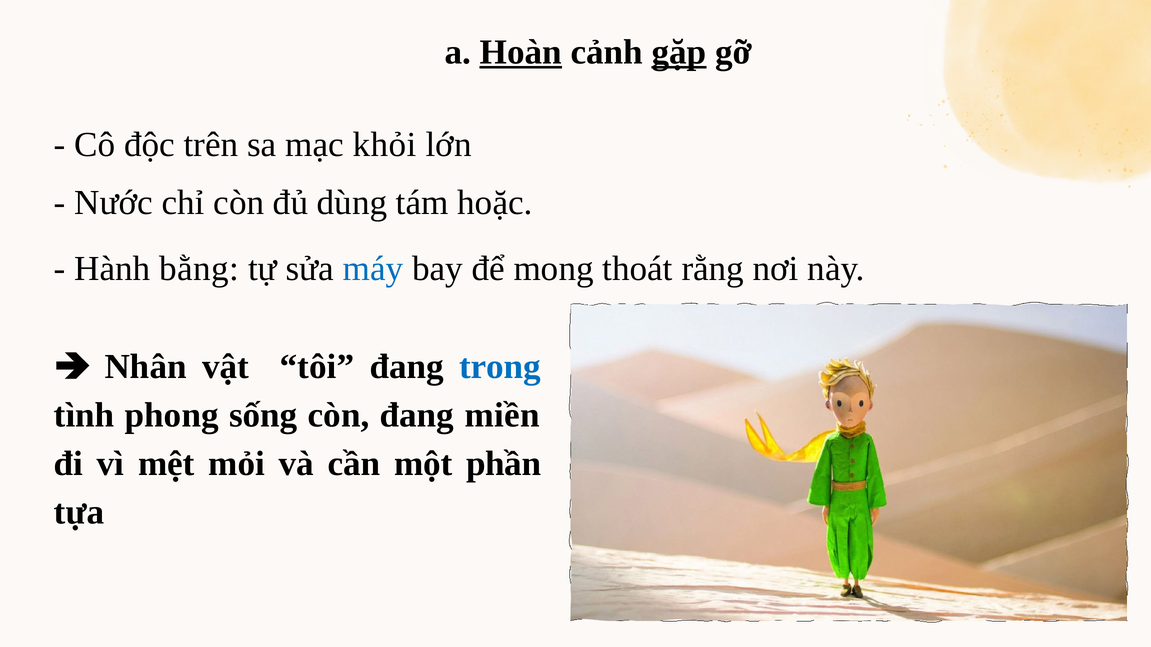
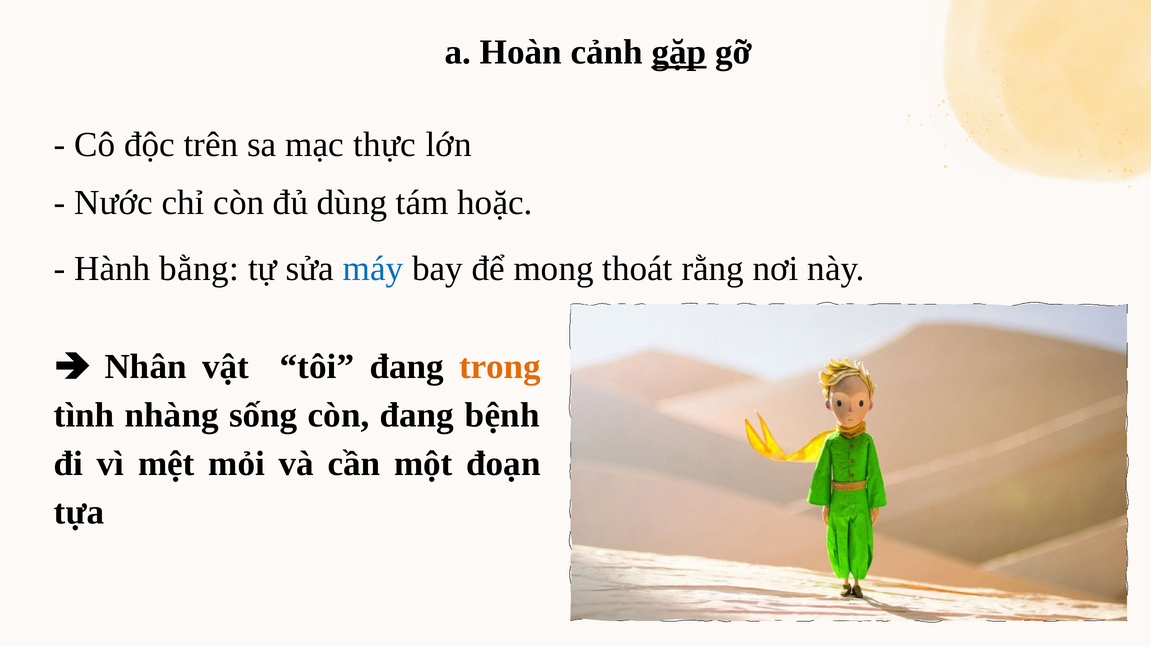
Hoàn underline: present -> none
khỏi: khỏi -> thực
trong colour: blue -> orange
phong: phong -> nhàng
miền: miền -> bệnh
phần: phần -> đoạn
